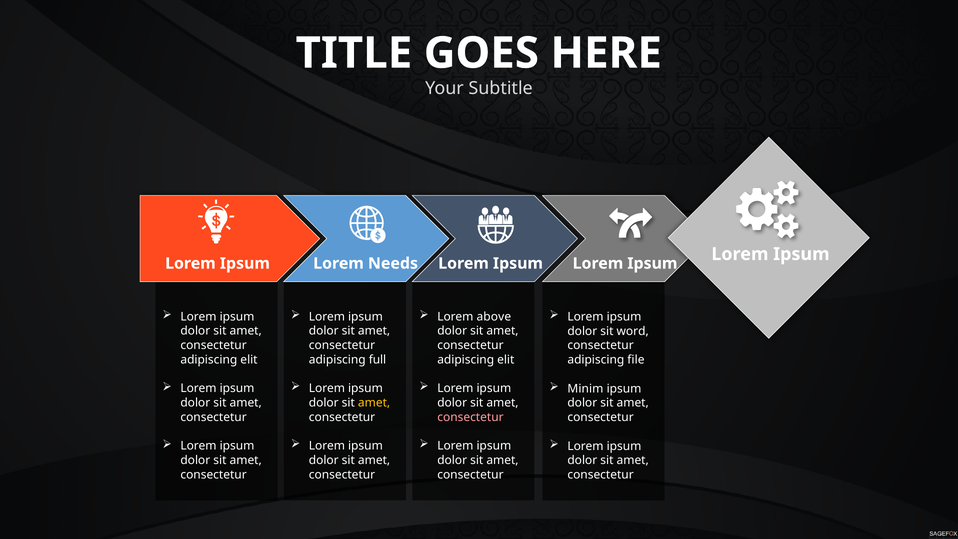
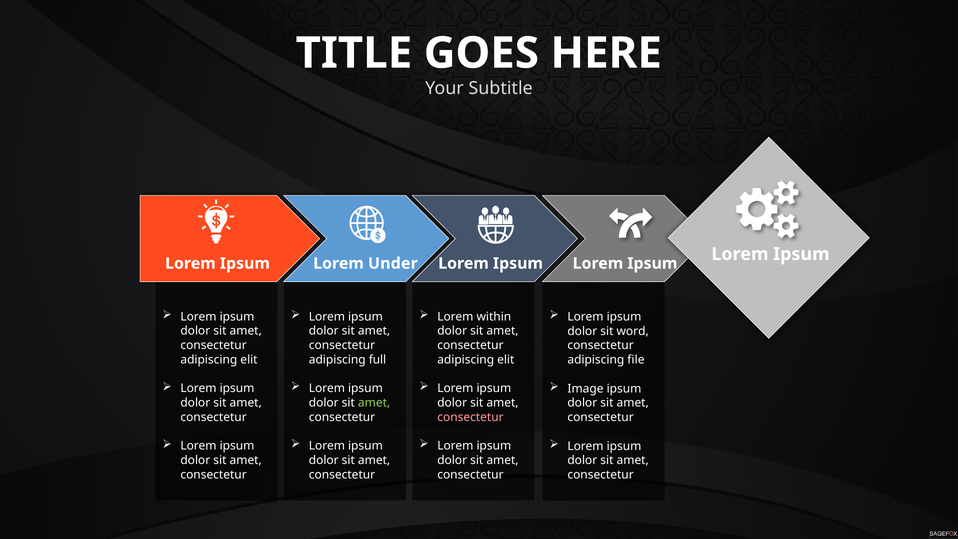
Needs: Needs -> Under
above: above -> within
Minim: Minim -> Image
amet at (374, 403) colour: yellow -> light green
